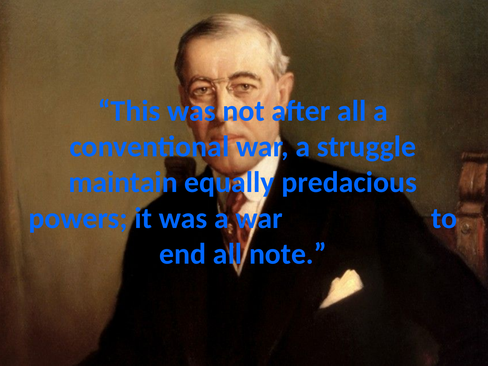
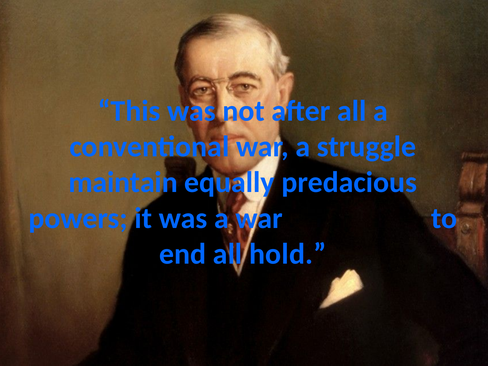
note: note -> hold
